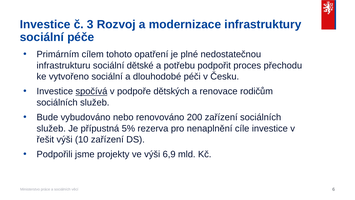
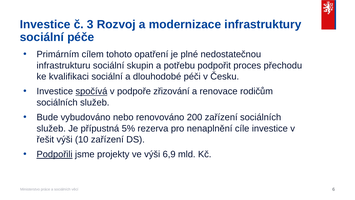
dětské: dětské -> skupin
vytvořeno: vytvořeno -> kvalifikaci
dětských: dětských -> zřizování
Podpořili underline: none -> present
